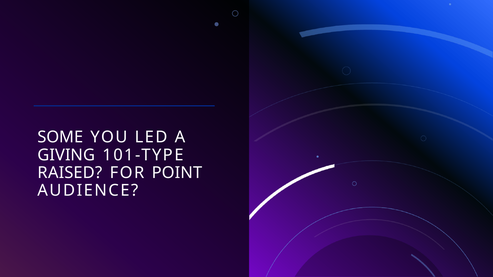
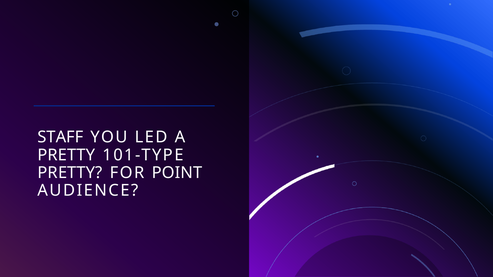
SOME: SOME -> STAFF
GIVING at (66, 155): GIVING -> PRETTY
RAISED at (70, 173): RAISED -> PRETTY
